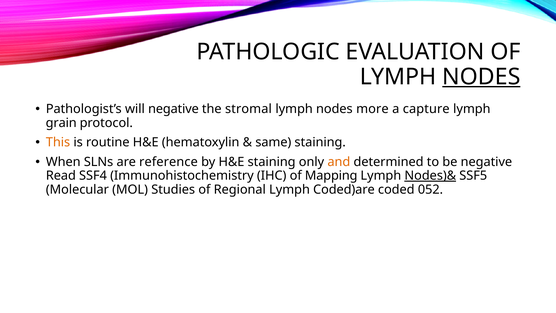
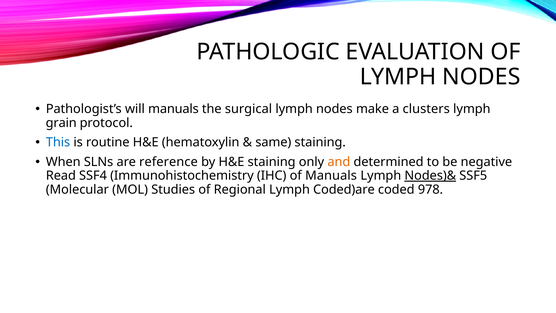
NODES at (481, 77) underline: present -> none
will negative: negative -> manuals
stromal: stromal -> surgical
more: more -> make
capture: capture -> clusters
This colour: orange -> blue
of Mapping: Mapping -> Manuals
052: 052 -> 978
